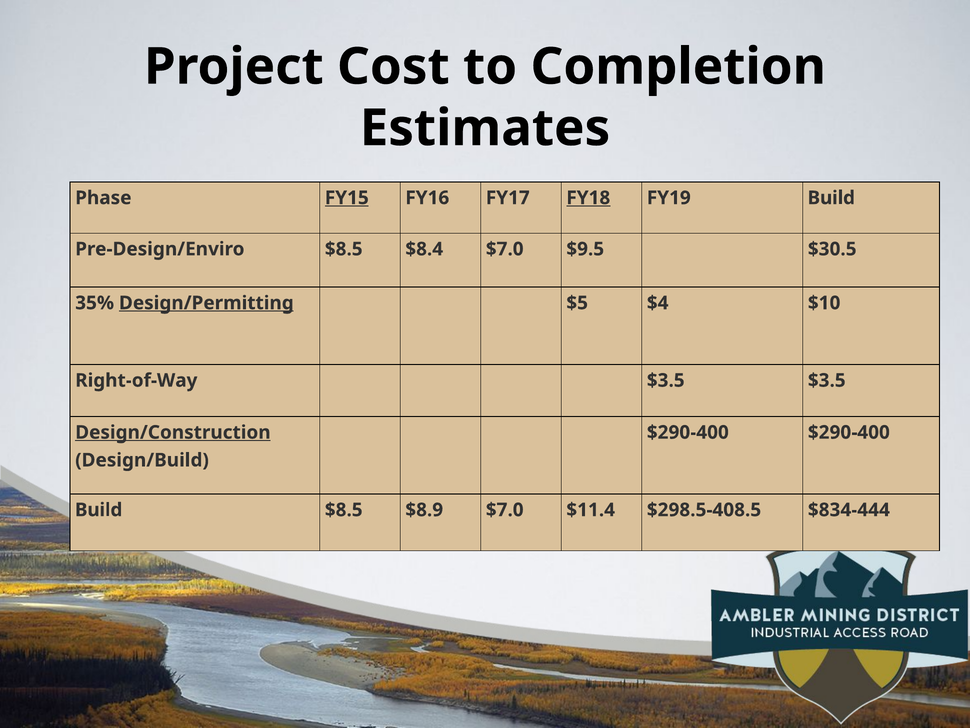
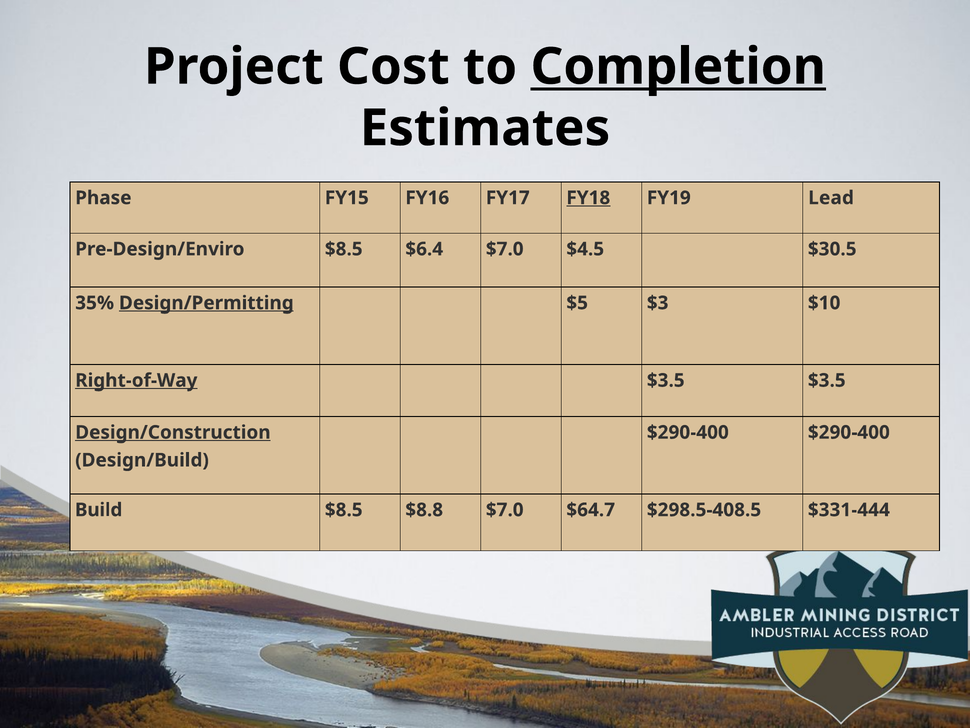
Completion underline: none -> present
FY15 underline: present -> none
FY19 Build: Build -> Lead
$8.4: $8.4 -> $6.4
$9.5: $9.5 -> $4.5
$4: $4 -> $3
Right-of-Way underline: none -> present
$8.9: $8.9 -> $8.8
$11.4: $11.4 -> $64.7
$834-444: $834-444 -> $331-444
